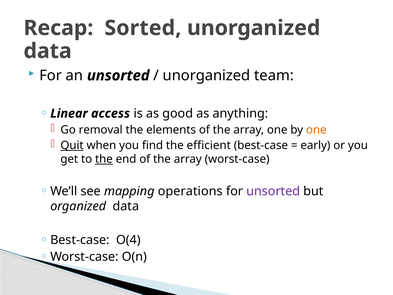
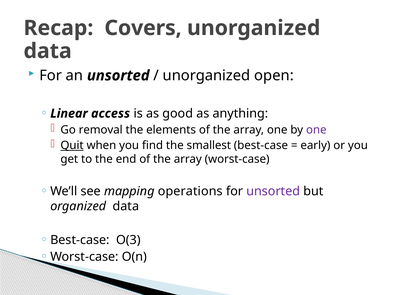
Sorted: Sorted -> Covers
team: team -> open
one at (316, 130) colour: orange -> purple
efficient: efficient -> smallest
the at (104, 159) underline: present -> none
O(4: O(4 -> O(3
